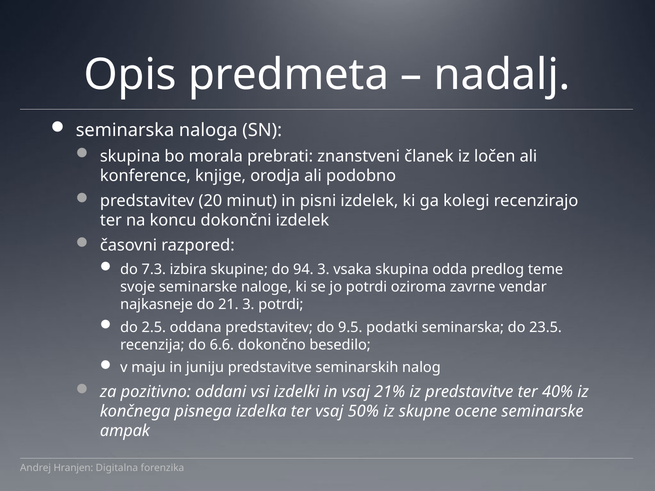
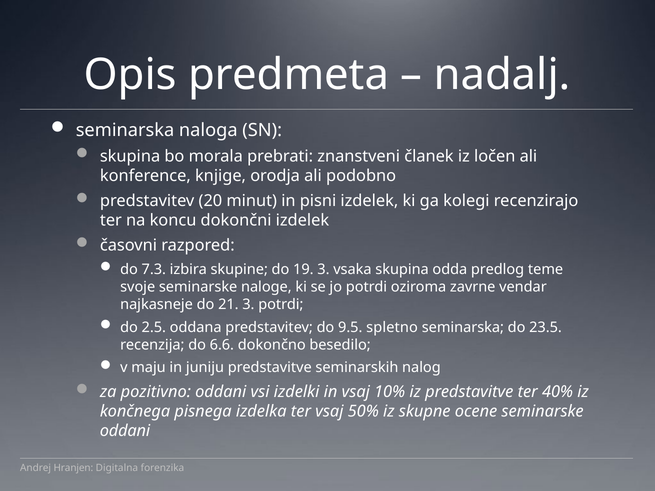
94: 94 -> 19
podatki: podatki -> spletno
21%: 21% -> 10%
ampak at (125, 431): ampak -> oddani
